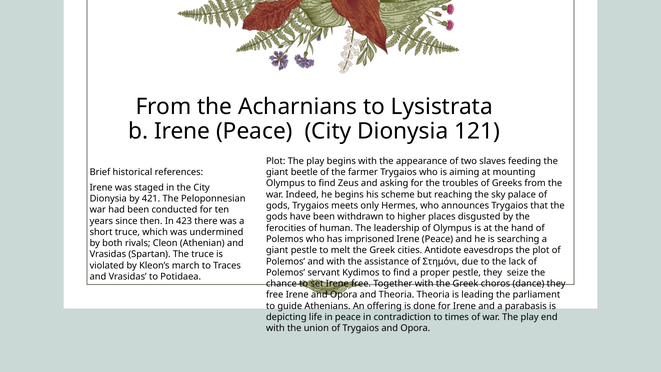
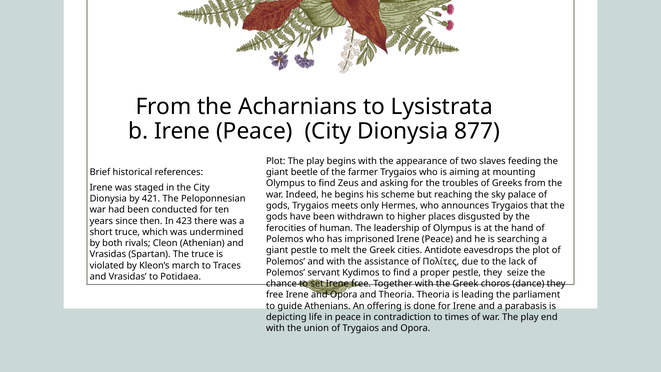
121: 121 -> 877
Στημόνι: Στημόνι -> Πολίτες
